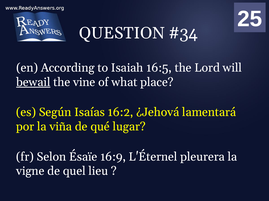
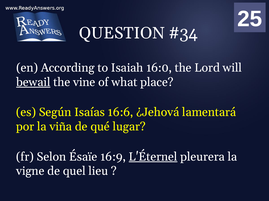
16:5: 16:5 -> 16:0
16:2: 16:2 -> 16:6
L'Éternel underline: none -> present
